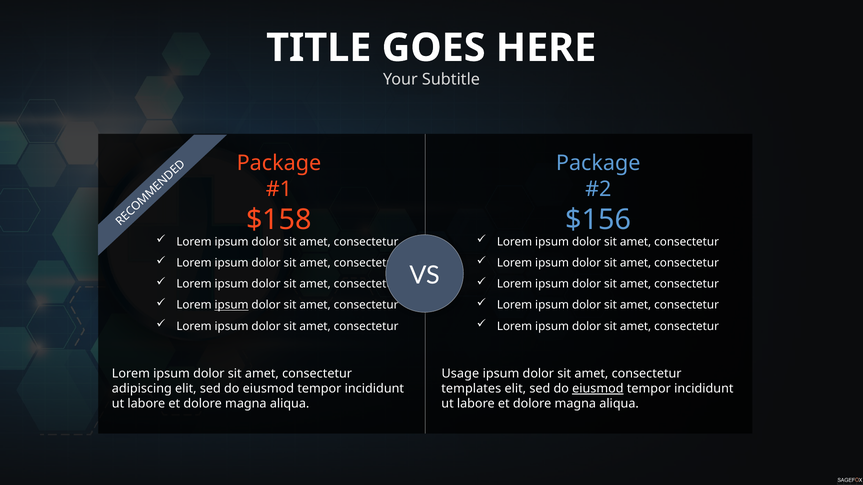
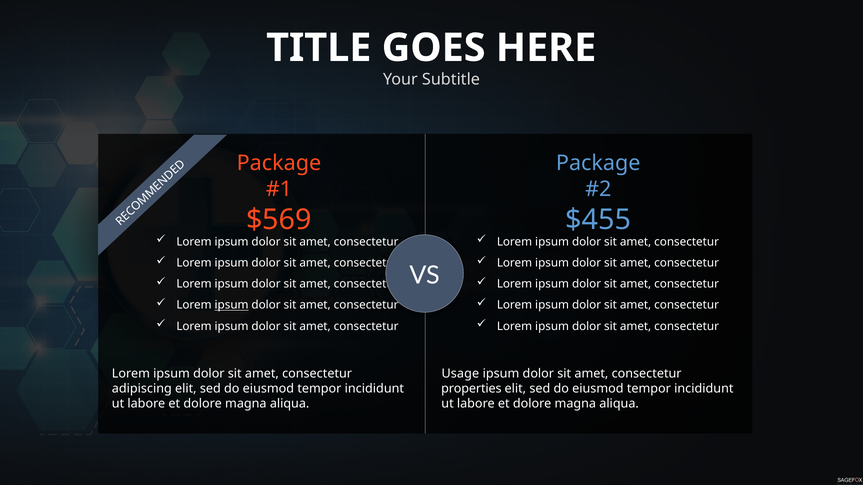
$158: $158 -> $569
$156: $156 -> $455
templates: templates -> properties
eiusmod at (598, 389) underline: present -> none
